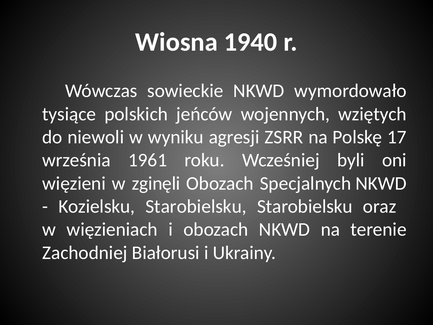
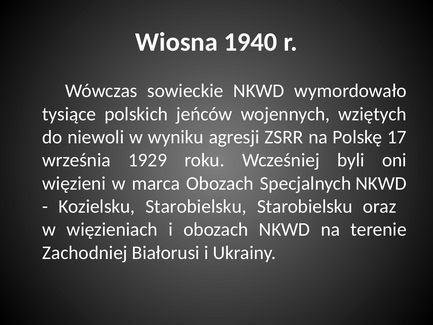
1961: 1961 -> 1929
zginęli: zginęli -> marca
